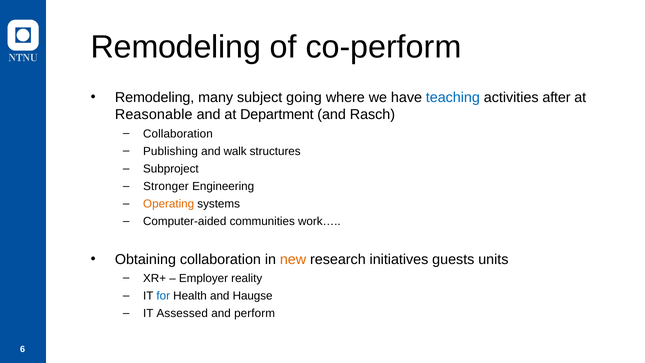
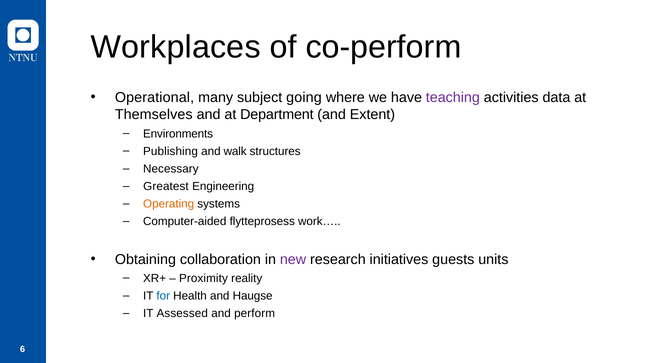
Remodeling at (176, 47): Remodeling -> Workplaces
Remodeling at (155, 97): Remodeling -> Operational
teaching colour: blue -> purple
after: after -> data
Reasonable: Reasonable -> Themselves
Rasch: Rasch -> Extent
Collaboration at (178, 134): Collaboration -> Environments
Subproject: Subproject -> Necessary
Stronger: Stronger -> Greatest
communities: communities -> flytteprosess
new colour: orange -> purple
Employer: Employer -> Proximity
